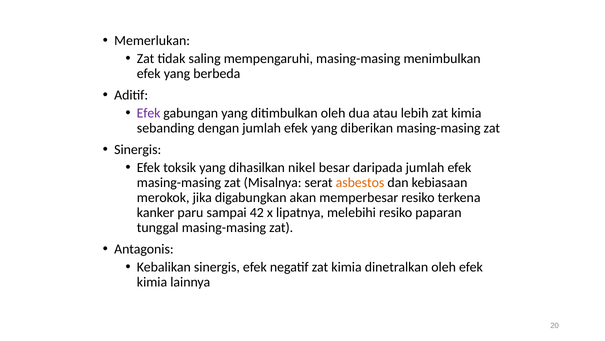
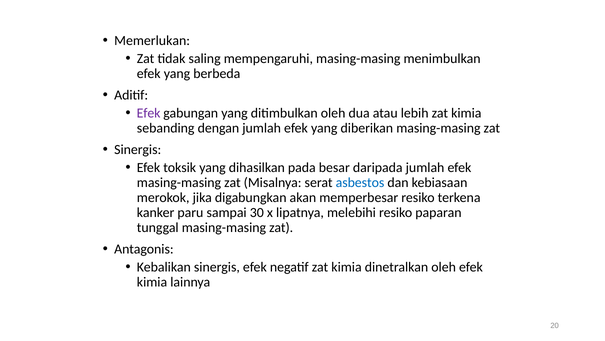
nikel: nikel -> pada
asbestos colour: orange -> blue
42: 42 -> 30
